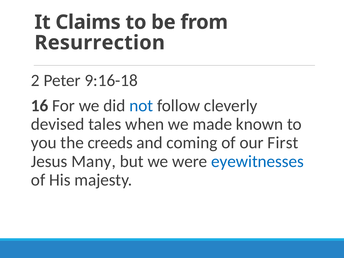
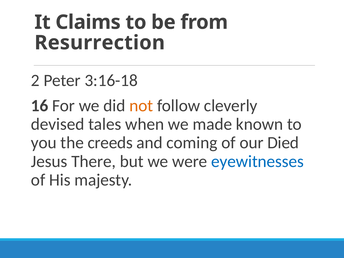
9:16-18: 9:16-18 -> 3:16-18
not colour: blue -> orange
First: First -> Died
Many: Many -> There
